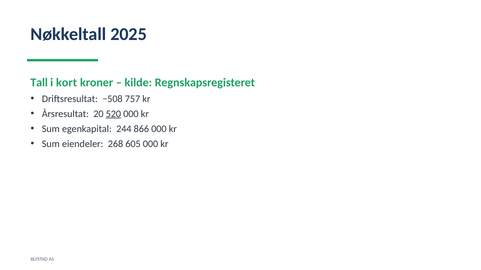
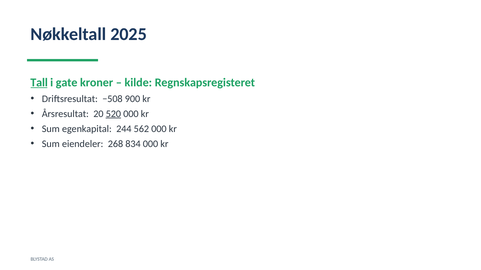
Tall underline: none -> present
kort: kort -> gate
757: 757 -> 900
866: 866 -> 562
605: 605 -> 834
